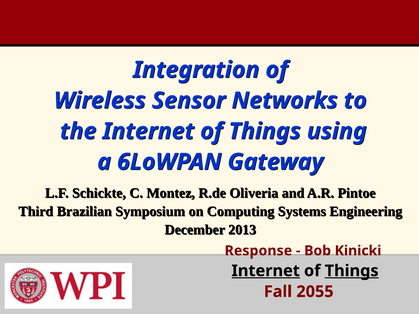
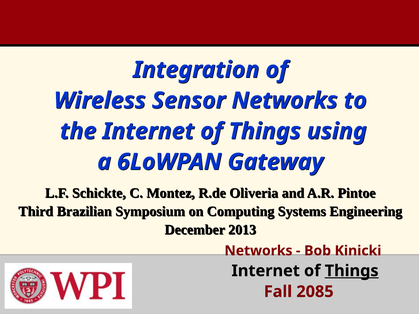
Response at (258, 251): Response -> Networks
Internet at (266, 271) underline: present -> none
2055: 2055 -> 2085
